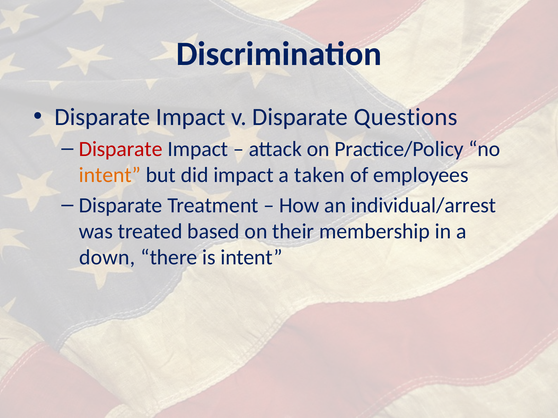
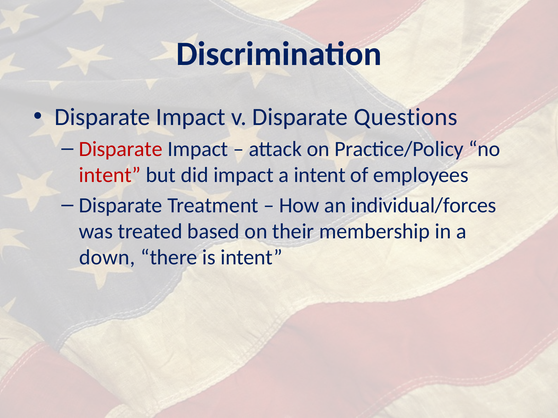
intent at (110, 175) colour: orange -> red
a taken: taken -> intent
individual/arrest: individual/arrest -> individual/forces
